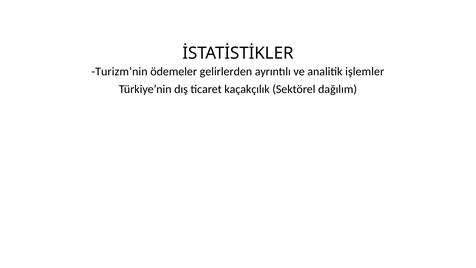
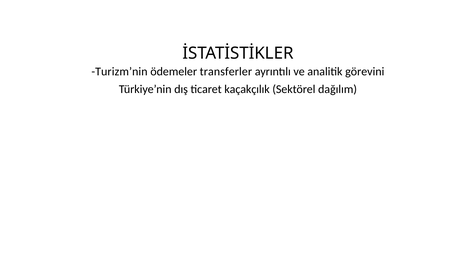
gelirlerden: gelirlerden -> transferler
işlemler: işlemler -> görevini
